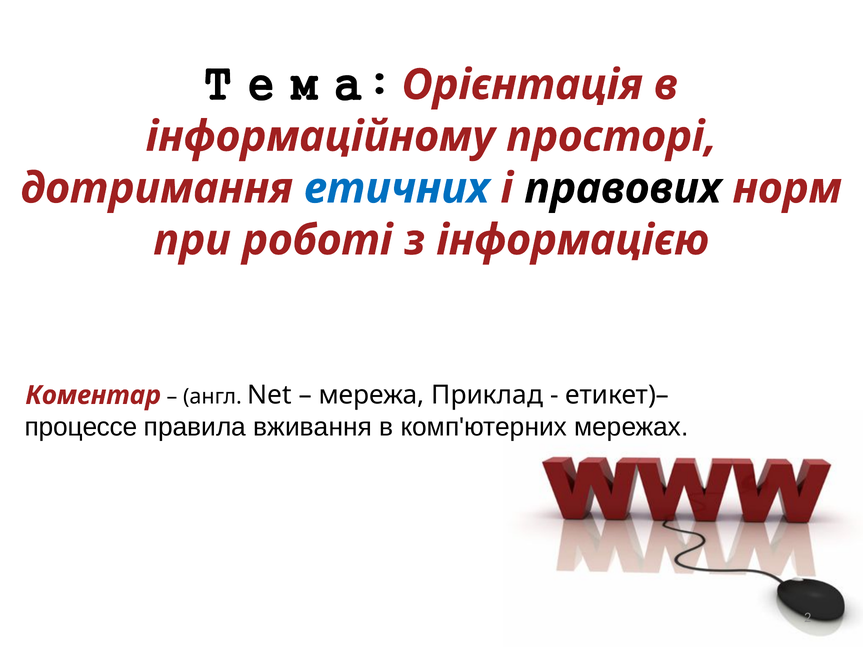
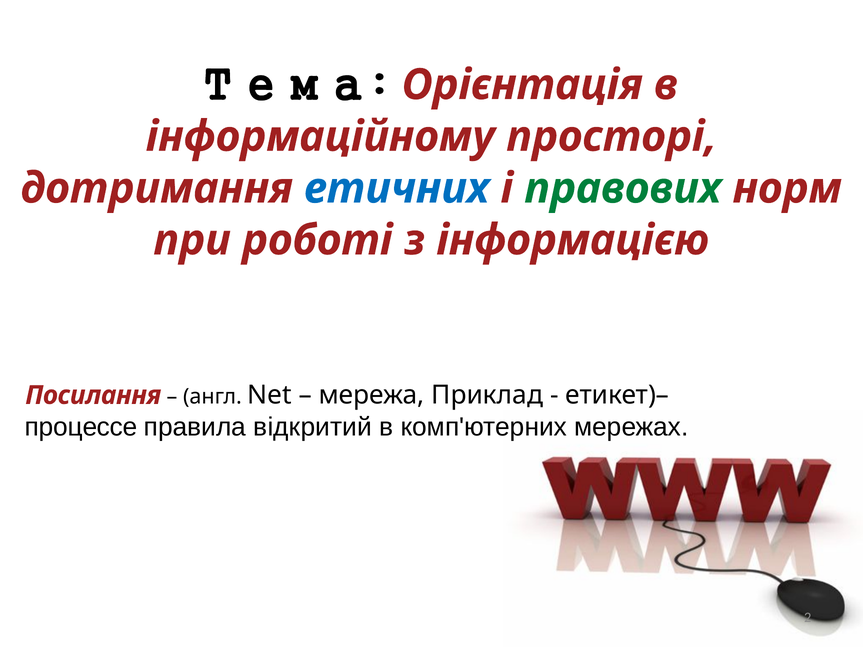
правових colour: black -> green
Коментар: Коментар -> Посилання
вживання: вживання -> відкритий
